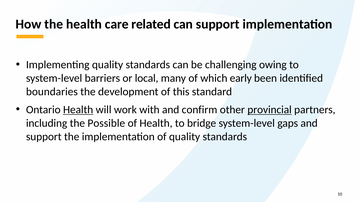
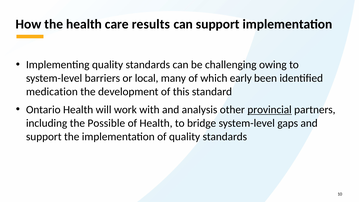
related: related -> results
boundaries: boundaries -> medication
Health at (78, 110) underline: present -> none
confirm: confirm -> analysis
